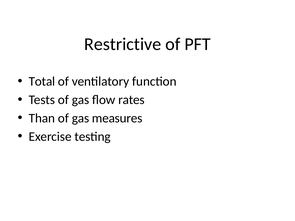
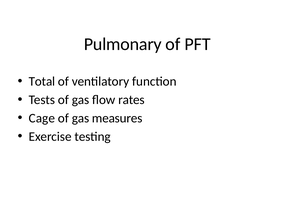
Restrictive: Restrictive -> Pulmonary
Than: Than -> Cage
